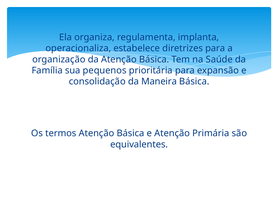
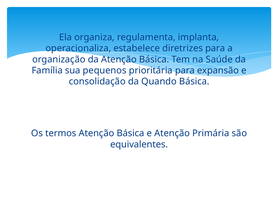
Maneira: Maneira -> Quando
